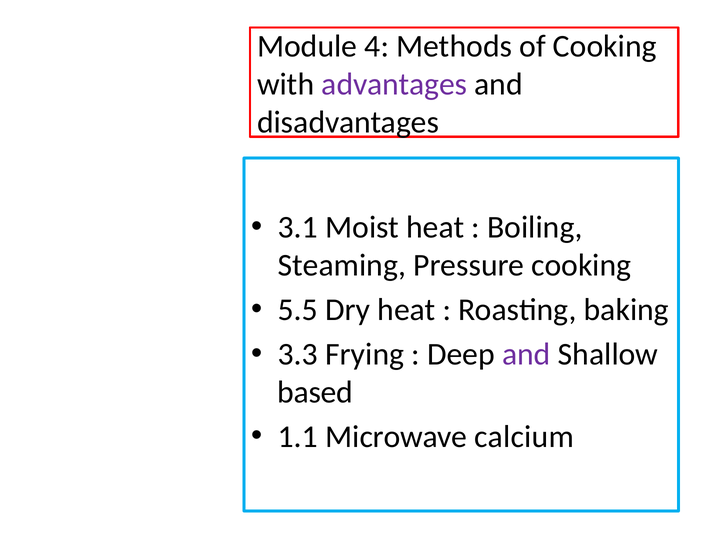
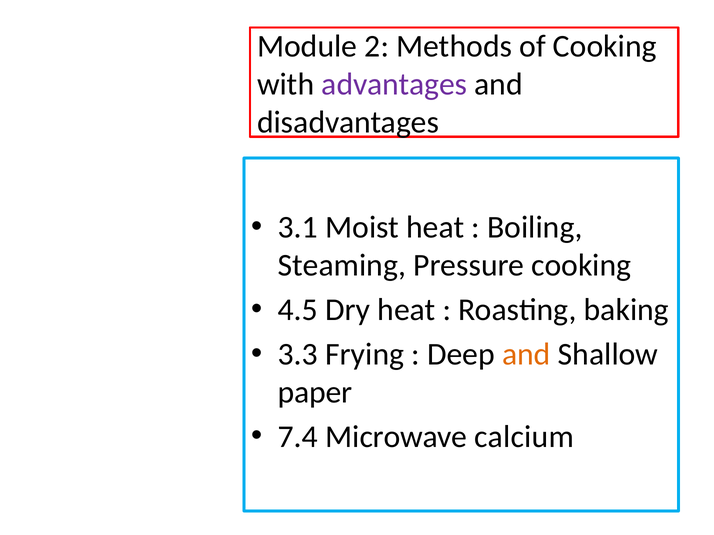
4: 4 -> 2
5.5: 5.5 -> 4.5
and at (526, 355) colour: purple -> orange
based: based -> paper
1.1: 1.1 -> 7.4
